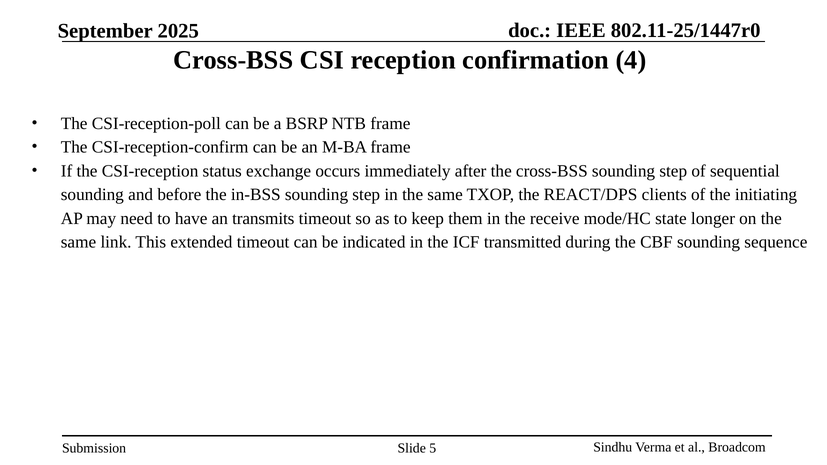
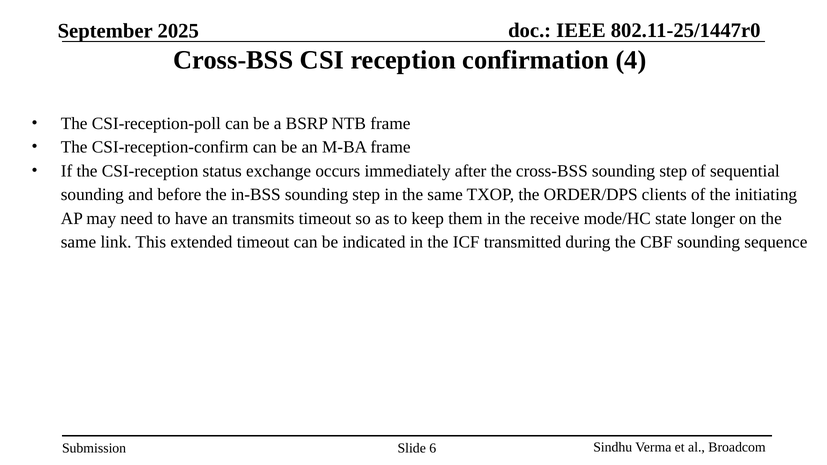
REACT/DPS: REACT/DPS -> ORDER/DPS
5: 5 -> 6
